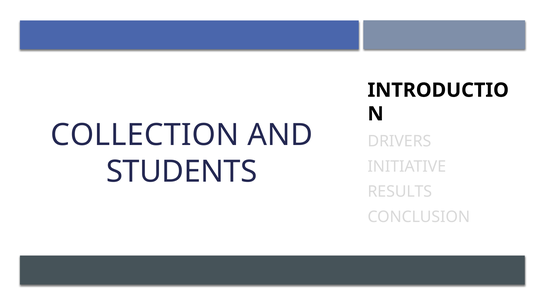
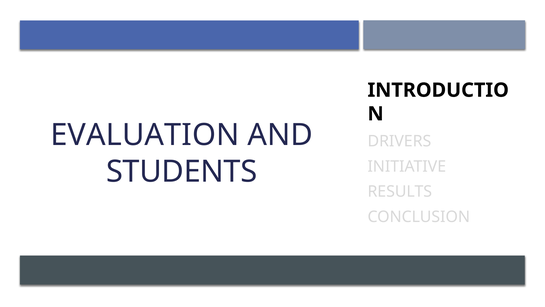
COLLECTION: COLLECTION -> EVALUATION
